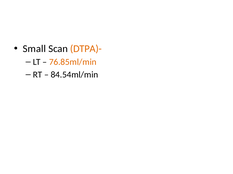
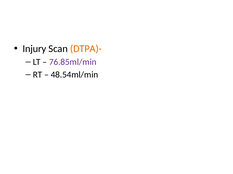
Small: Small -> Injury
76.85ml/min colour: orange -> purple
84.54ml/min: 84.54ml/min -> 48.54ml/min
